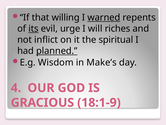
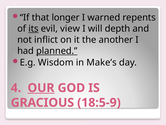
willing: willing -> longer
warned underline: present -> none
urge: urge -> view
riches: riches -> depth
spiritual: spiritual -> another
OUR underline: none -> present
18:1-9: 18:1-9 -> 18:5-9
